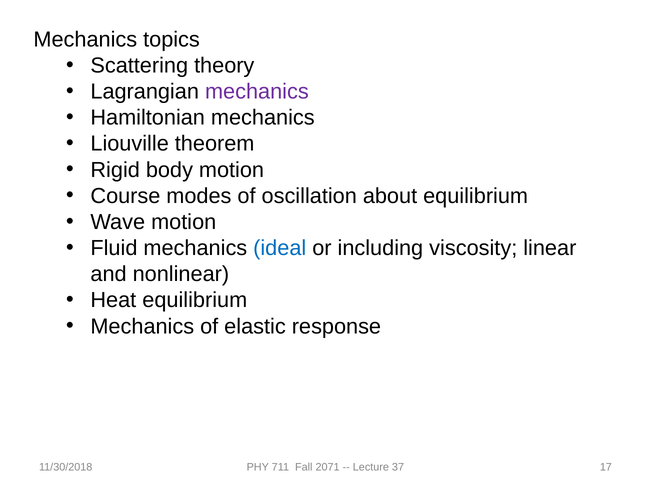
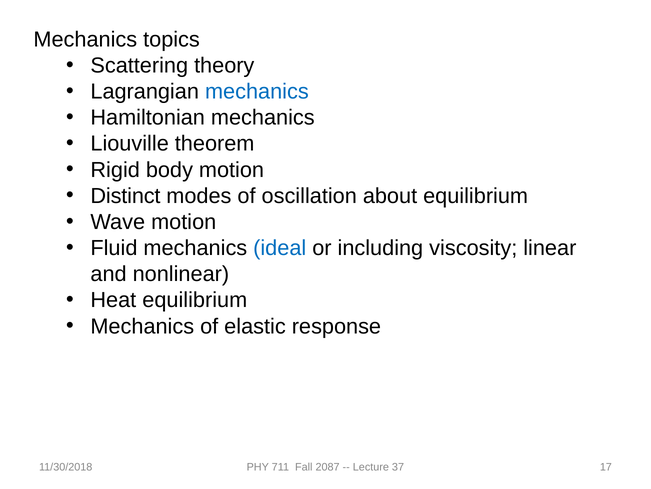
mechanics at (257, 92) colour: purple -> blue
Course: Course -> Distinct
2071: 2071 -> 2087
